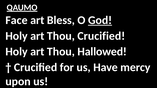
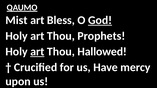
Face: Face -> Mist
Thou Crucified: Crucified -> Prophets
art at (37, 52) underline: none -> present
